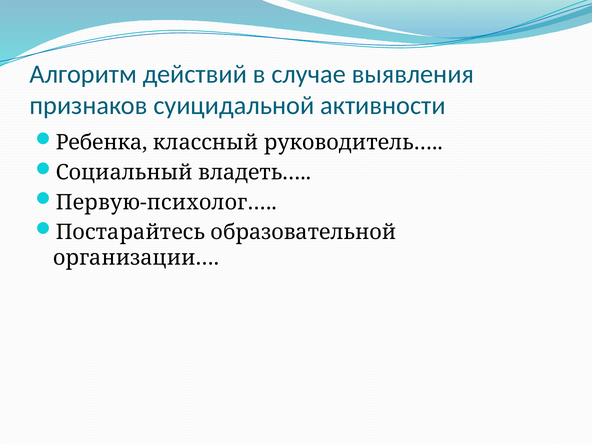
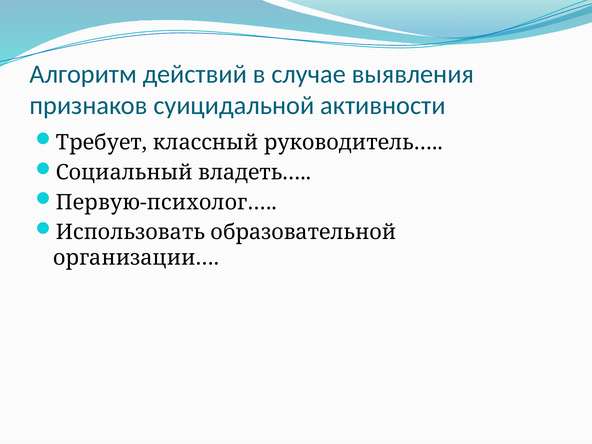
Ребенка: Ребенка -> Требует
Постарайтесь: Постарайтесь -> Использовать
